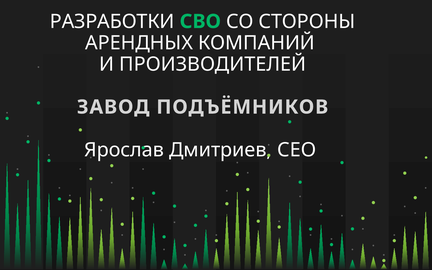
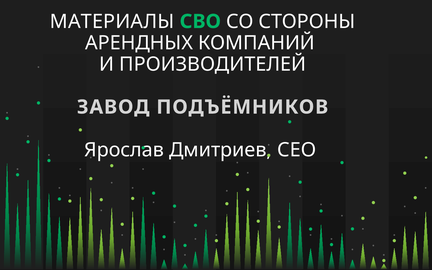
РАЗРАБОТКИ: РАЗРАБОТКИ -> МАТЕРИАЛЫ
